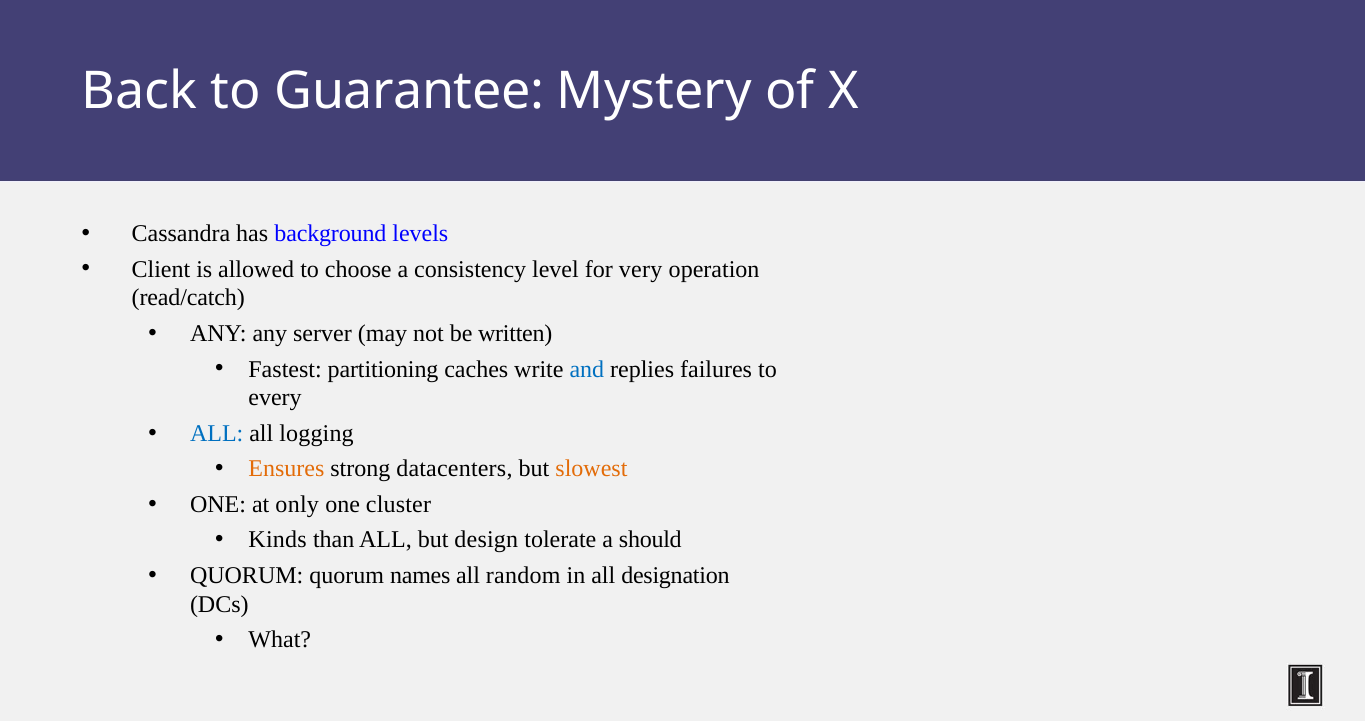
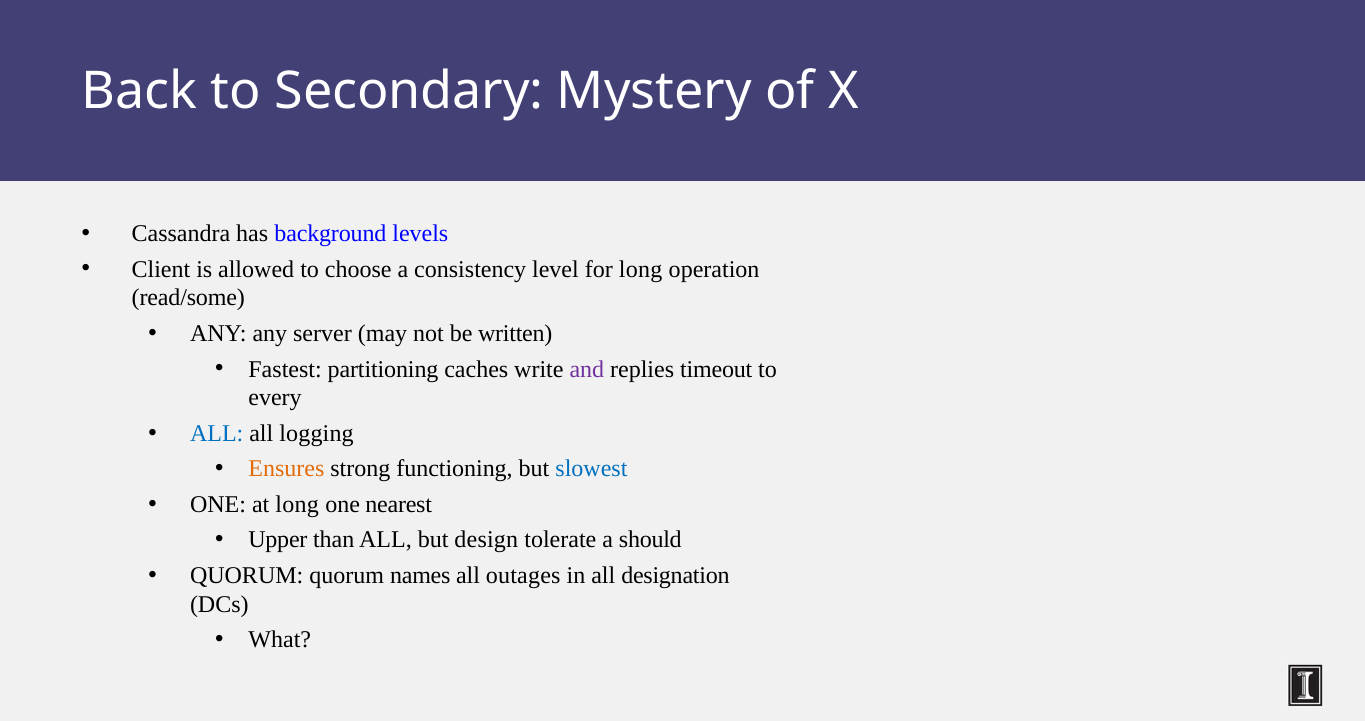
Guarantee: Guarantee -> Secondary
for very: very -> long
read/catch: read/catch -> read/some
and colour: blue -> purple
failures: failures -> timeout
datacenters: datacenters -> functioning
slowest colour: orange -> blue
at only: only -> long
cluster: cluster -> nearest
Kinds: Kinds -> Upper
random: random -> outages
